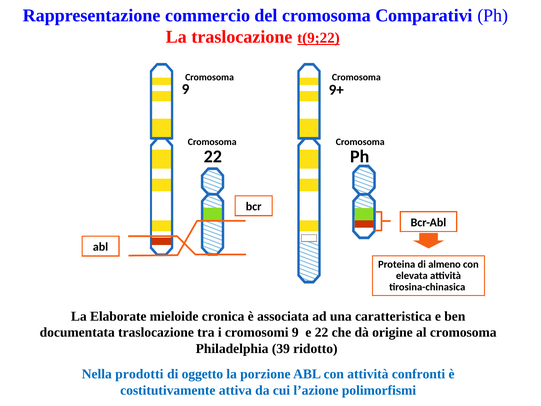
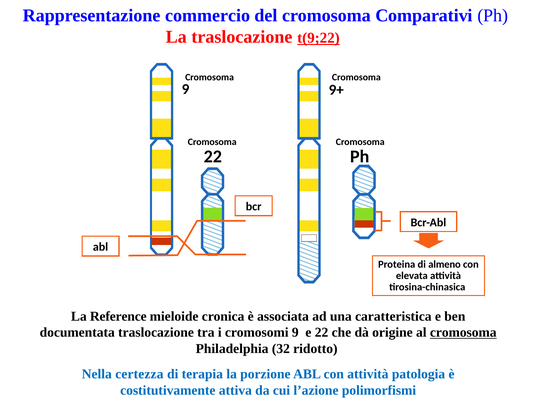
Elaborate: Elaborate -> Reference
cromosoma at (463, 332) underline: none -> present
39: 39 -> 32
prodotti: prodotti -> certezza
oggetto: oggetto -> terapia
confronti: confronti -> patologia
